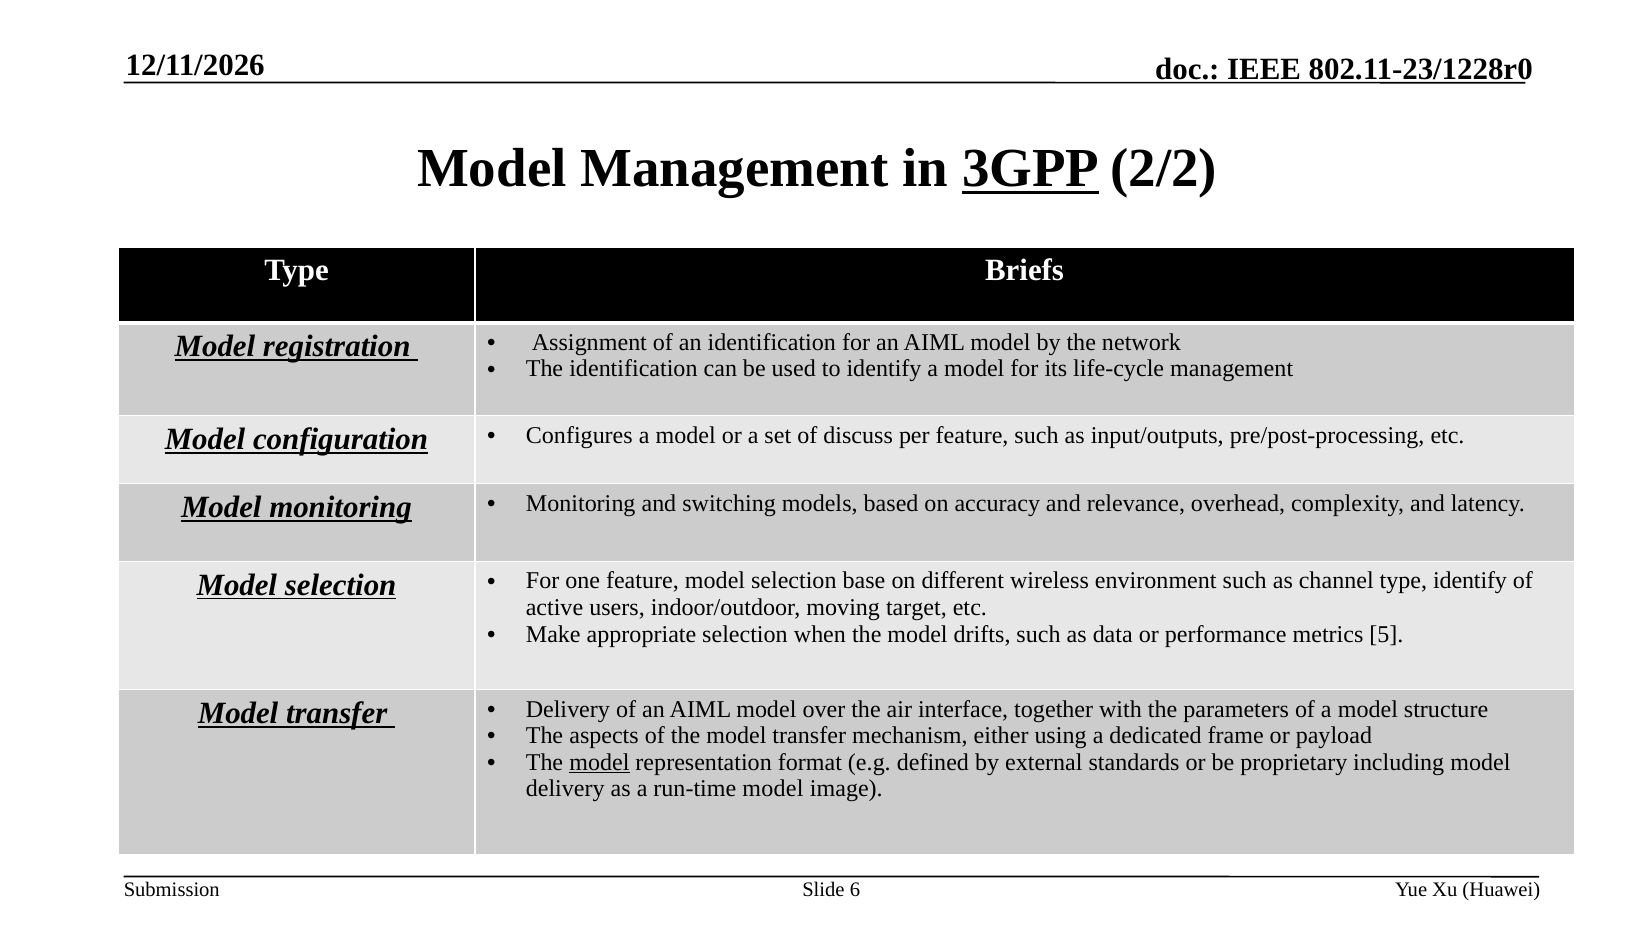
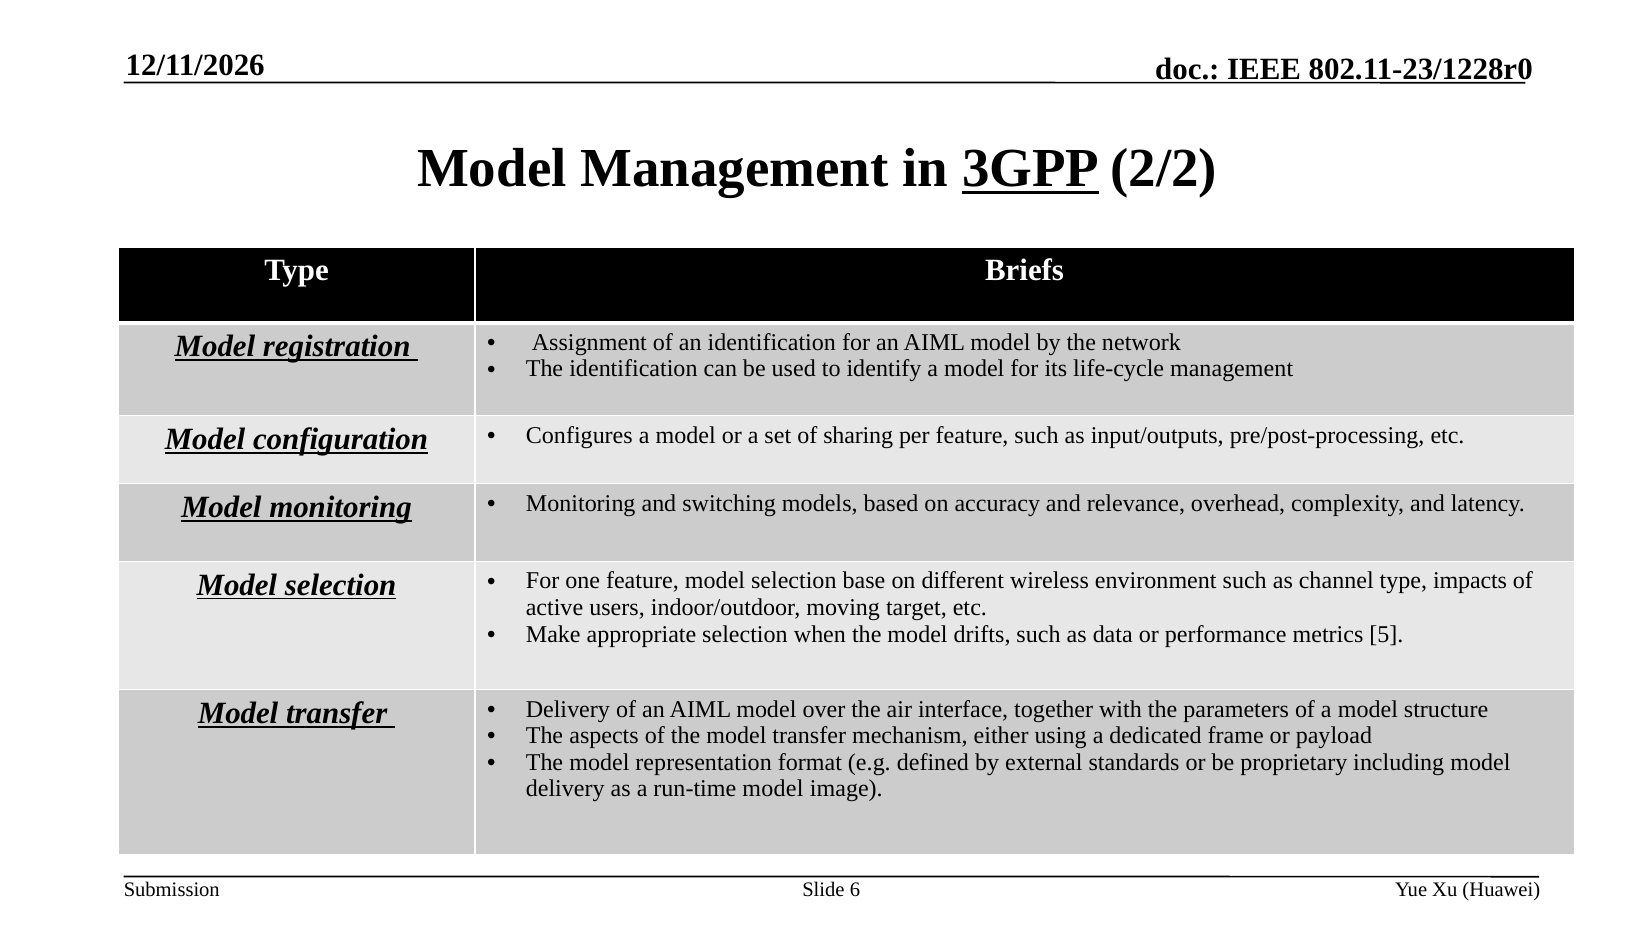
discuss: discuss -> sharing
type identify: identify -> impacts
model at (599, 762) underline: present -> none
